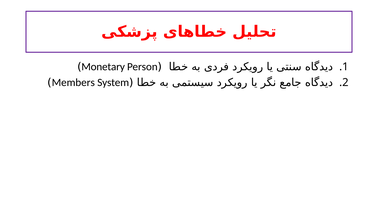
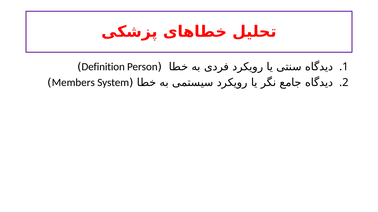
Monetary: Monetary -> Definition
